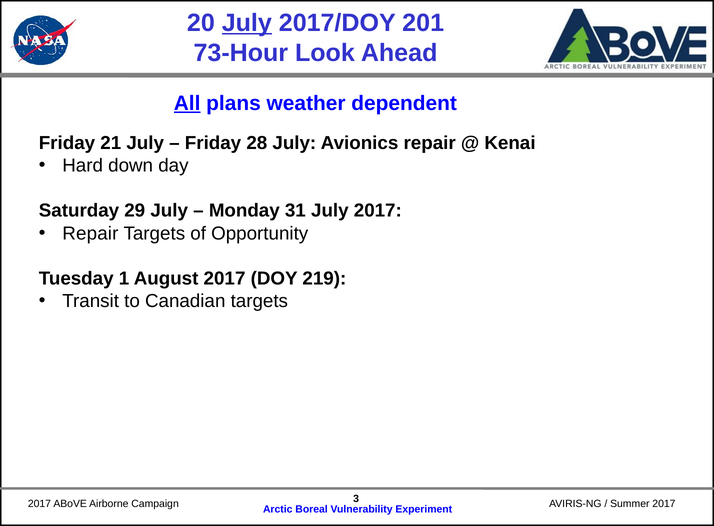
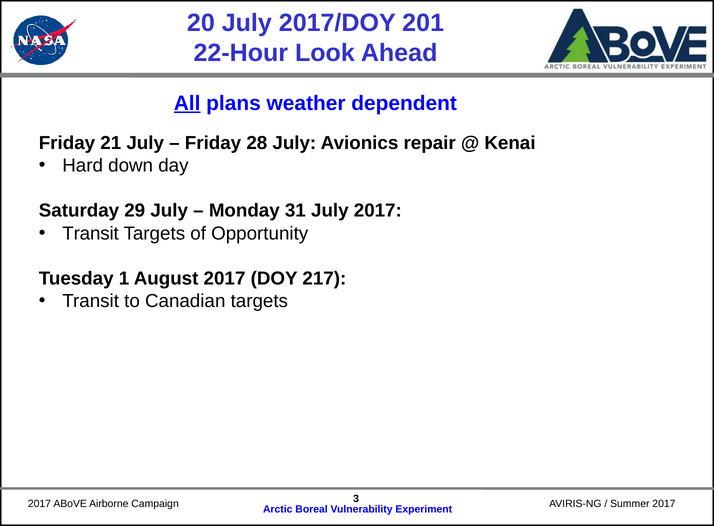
July at (247, 23) underline: present -> none
73-Hour: 73-Hour -> 22-Hour
Repair at (90, 233): Repair -> Transit
219: 219 -> 217
